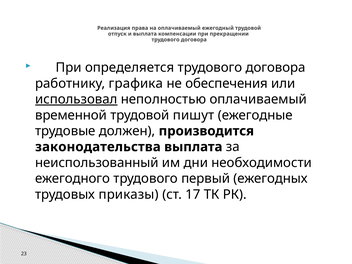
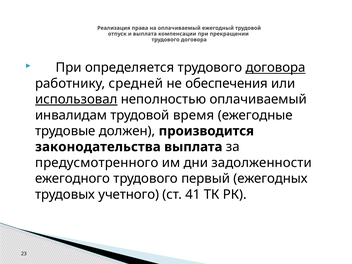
договора at (276, 68) underline: none -> present
графика: графика -> средней
временной: временной -> инвалидам
пишут: пишут -> время
неиспользованный: неиспользованный -> предусмотренного
необходимости: необходимости -> задолженности
приказы: приказы -> учетного
17: 17 -> 41
